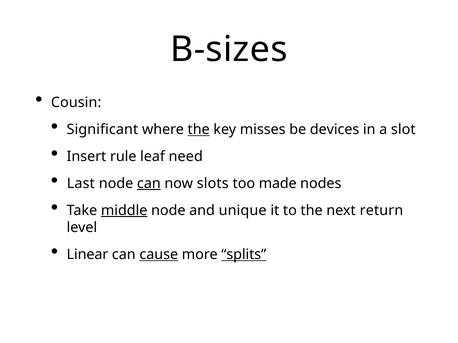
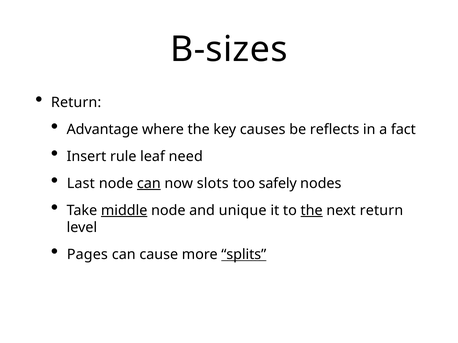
Cousin at (76, 103): Cousin -> Return
Significant: Significant -> Advantage
the at (199, 130) underline: present -> none
misses: misses -> causes
devices: devices -> reflects
slot: slot -> fact
made: made -> safely
the at (312, 211) underline: none -> present
Linear: Linear -> Pages
cause underline: present -> none
